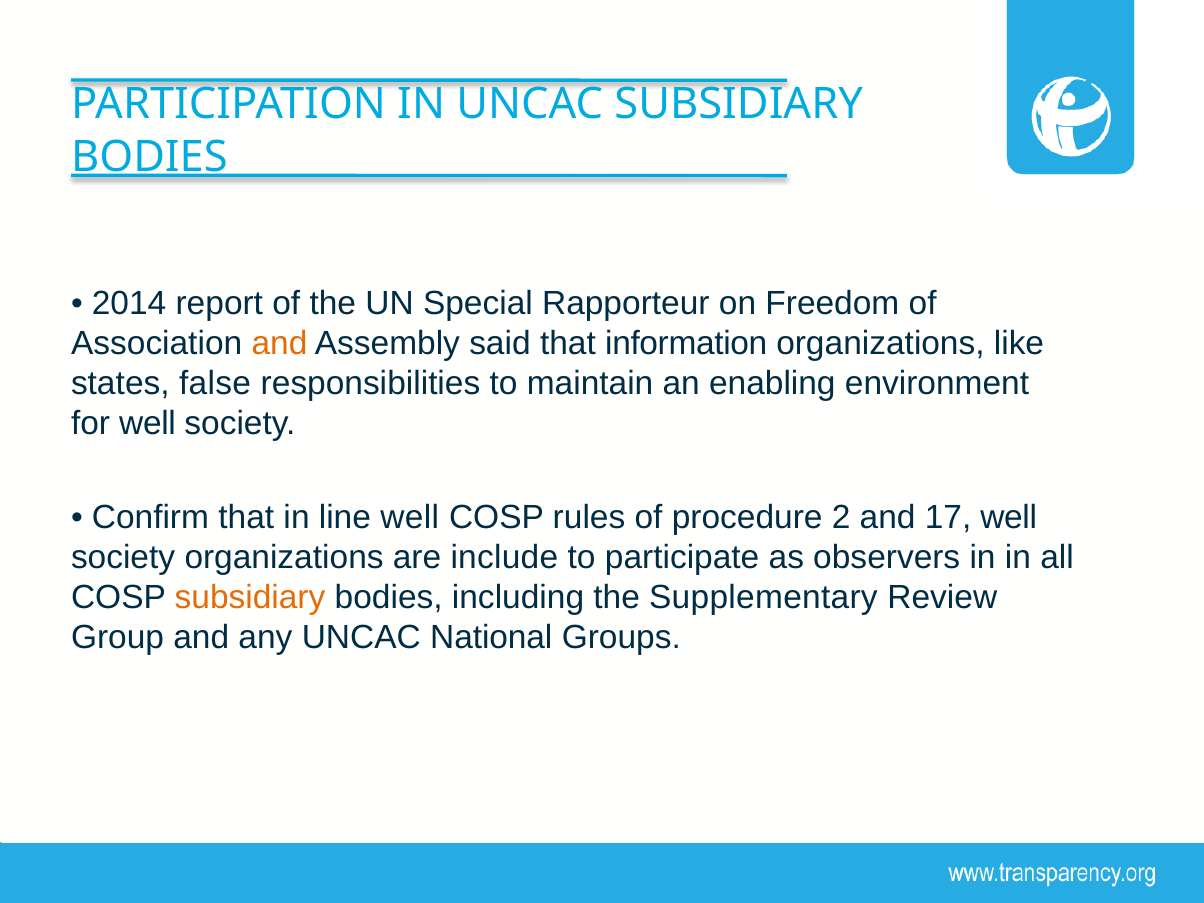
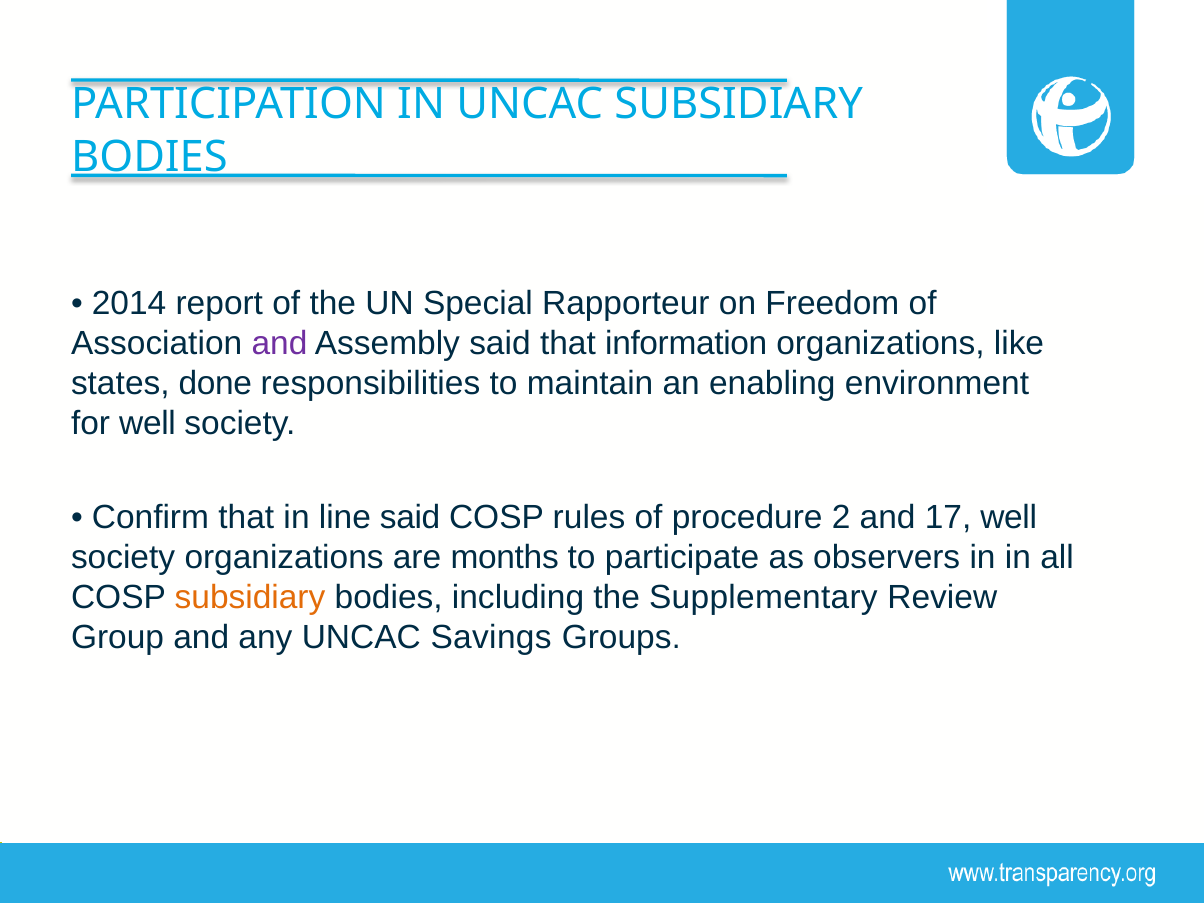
and at (279, 344) colour: orange -> purple
false: false -> done
line well: well -> said
include: include -> months
National: National -> Savings
